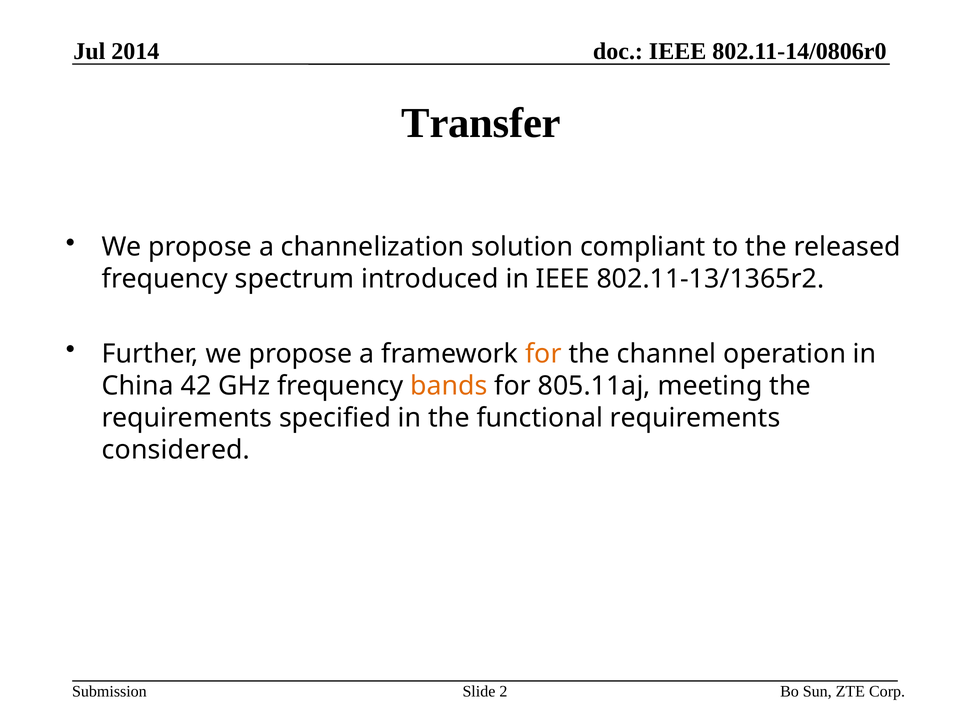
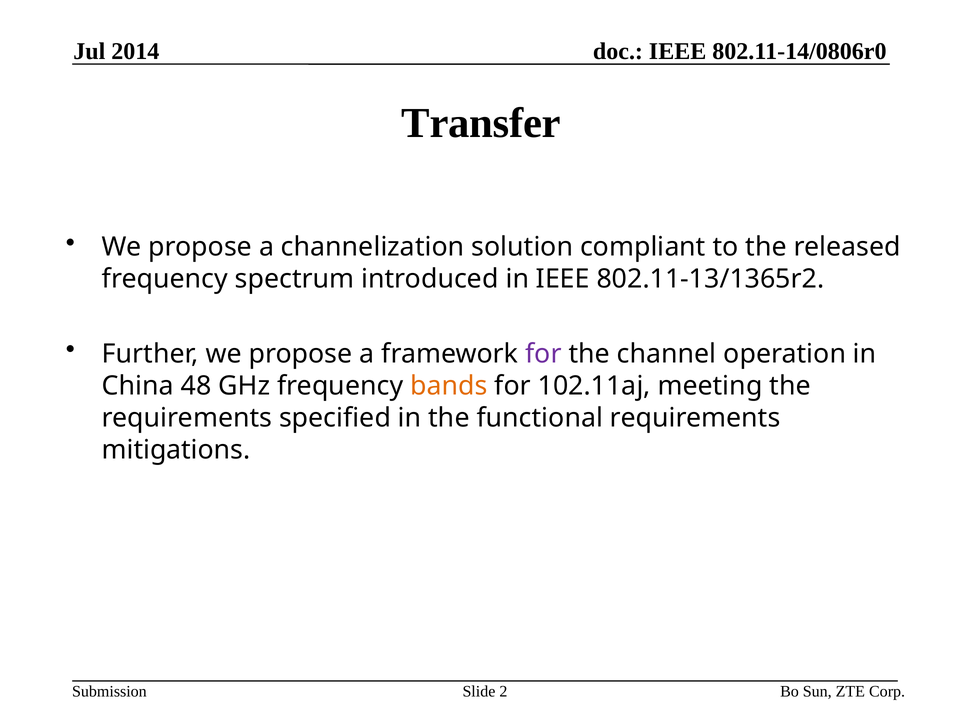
for at (543, 354) colour: orange -> purple
42: 42 -> 48
805.11aj: 805.11aj -> 102.11aj
considered: considered -> mitigations
